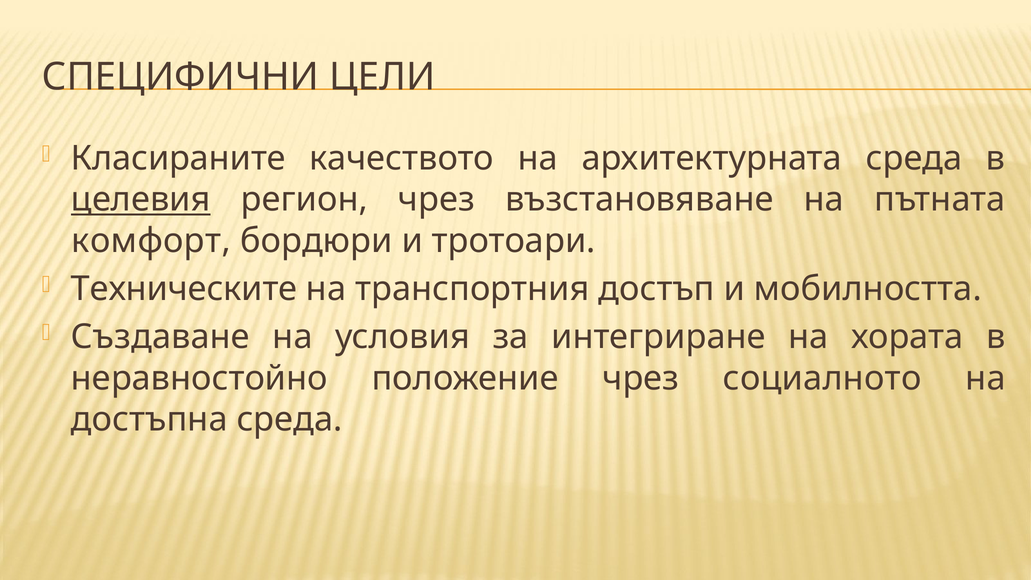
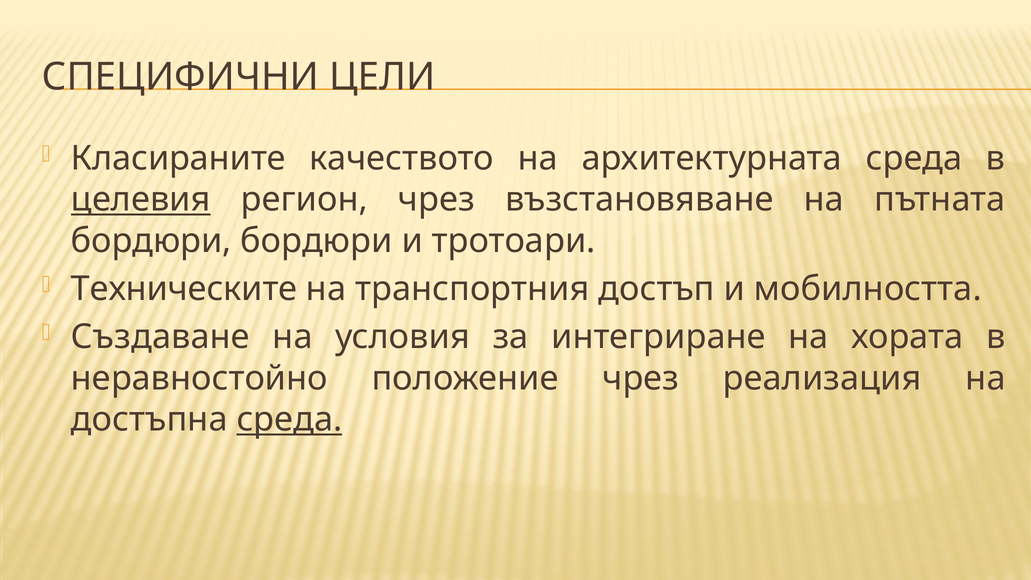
комфорт at (151, 241): комфорт -> бордюри
социалното: социалното -> реализация
среда at (289, 420) underline: none -> present
